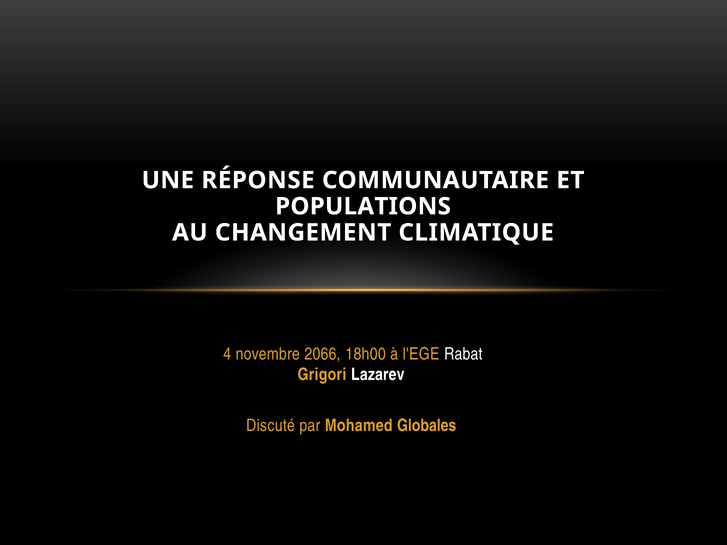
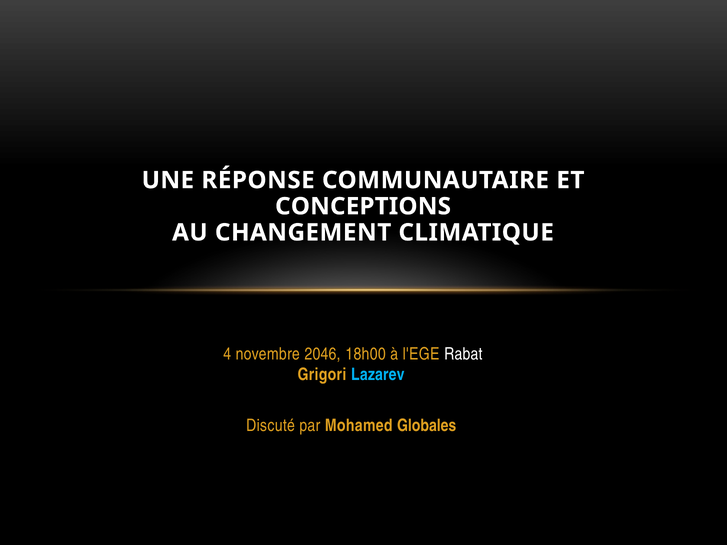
POPULATIONS: POPULATIONS -> CONCEPTIONS
2066: 2066 -> 2046
Lazarev colour: white -> light blue
